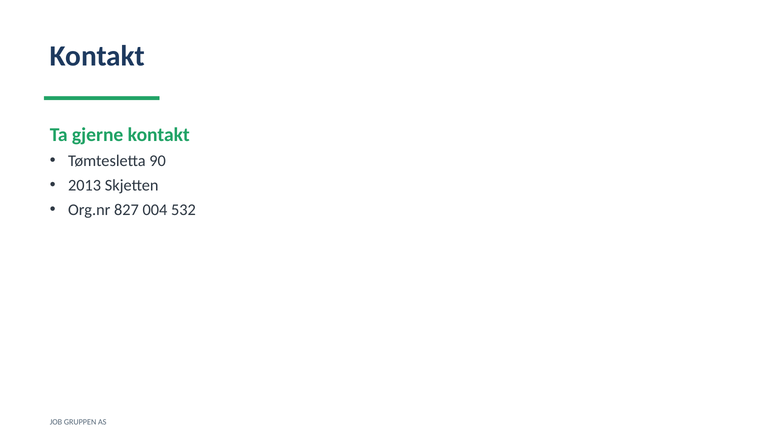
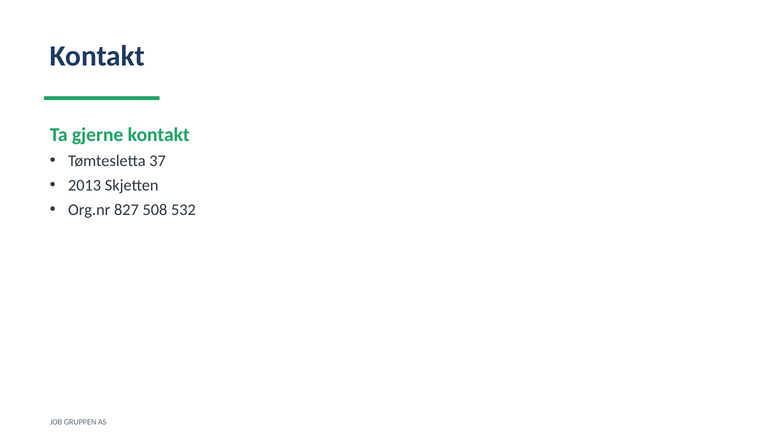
90: 90 -> 37
004: 004 -> 508
